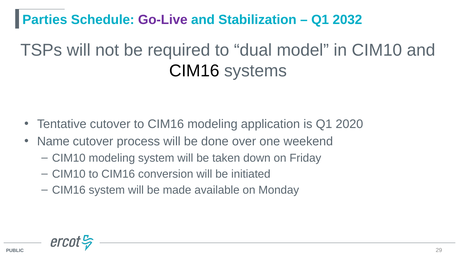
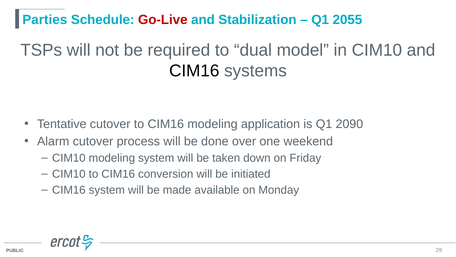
Go-Live colour: purple -> red
2032: 2032 -> 2055
2020: 2020 -> 2090
Name: Name -> Alarm
